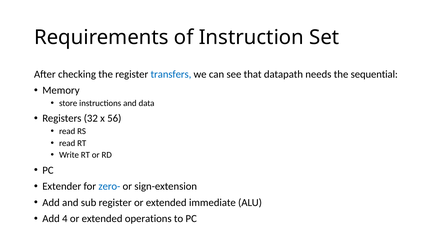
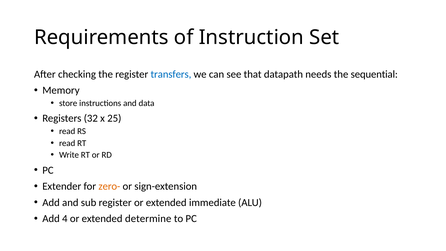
56: 56 -> 25
zero- colour: blue -> orange
operations: operations -> determine
